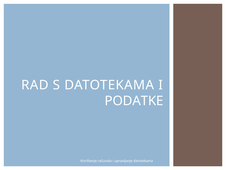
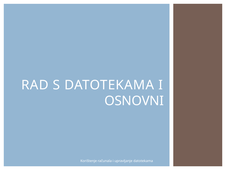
PODATKE: PODATKE -> OSNOVNI
